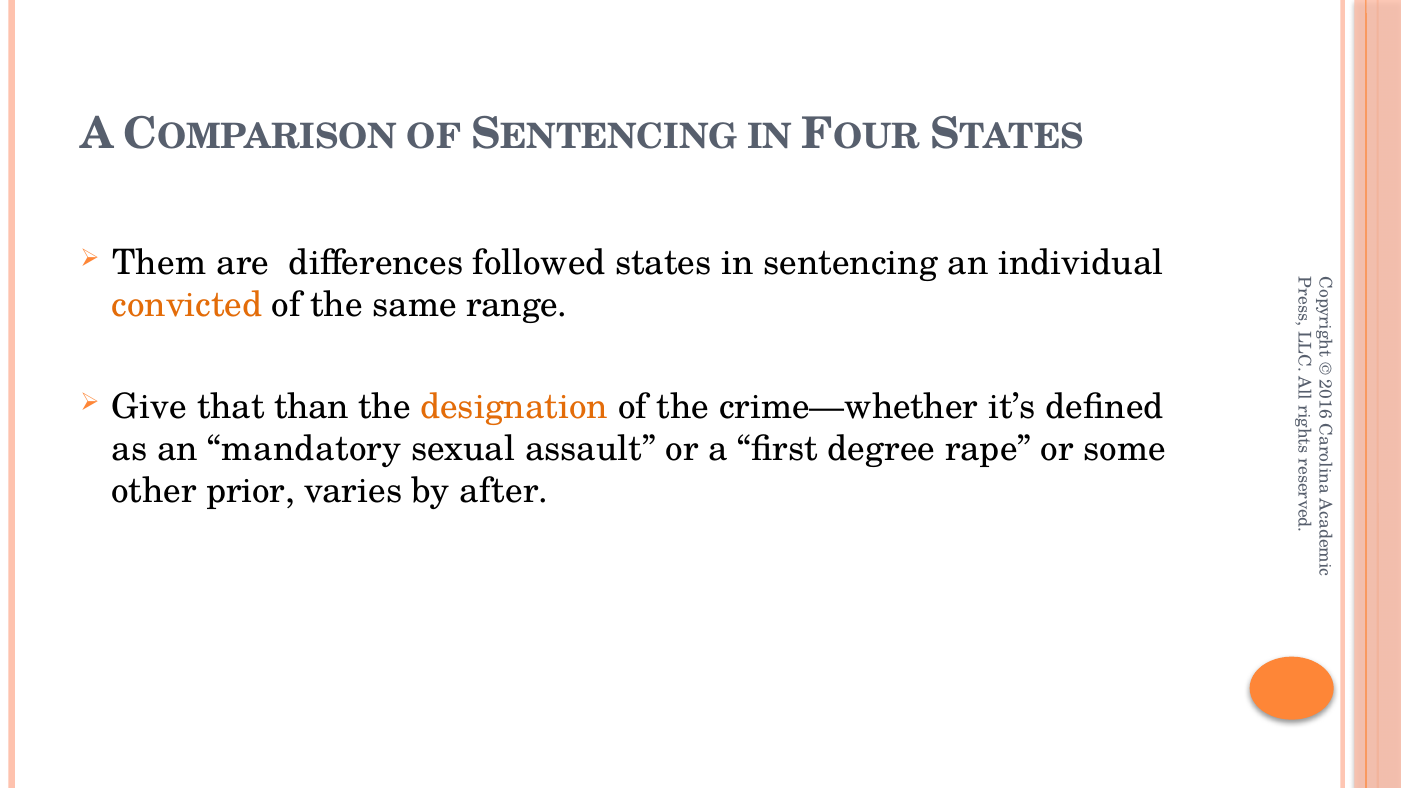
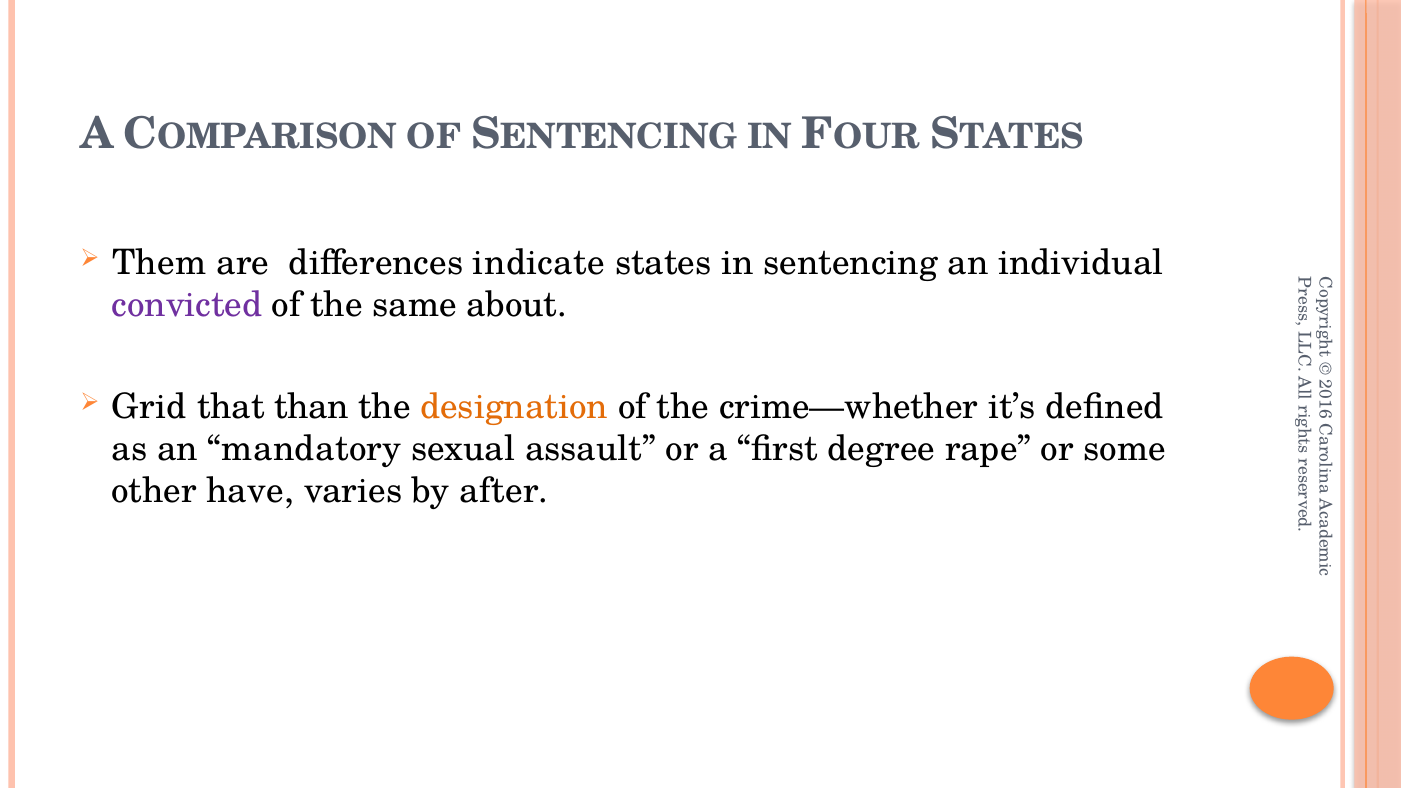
followed: followed -> indicate
convicted colour: orange -> purple
range: range -> about
Give: Give -> Grid
prior: prior -> have
